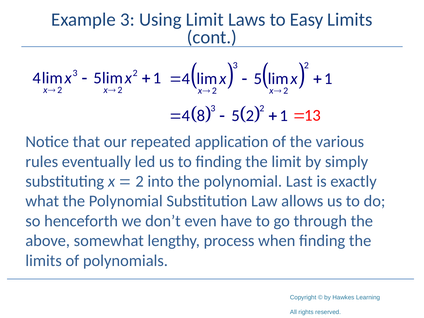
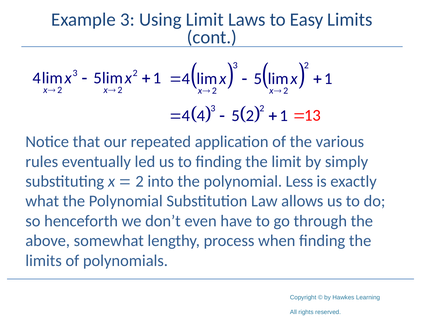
8 at (201, 116): 8 -> 4
Last: Last -> Less
